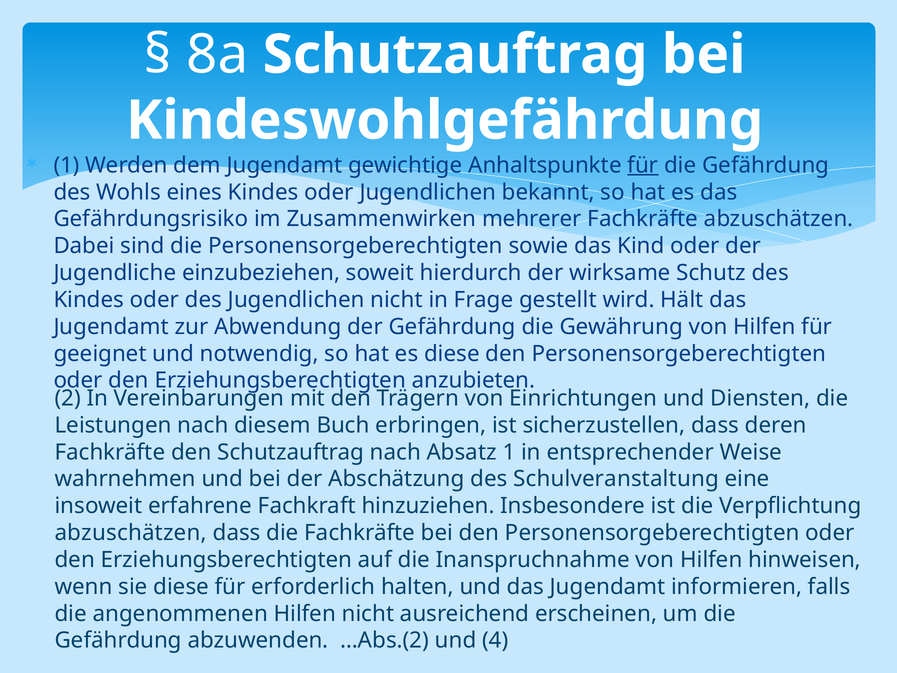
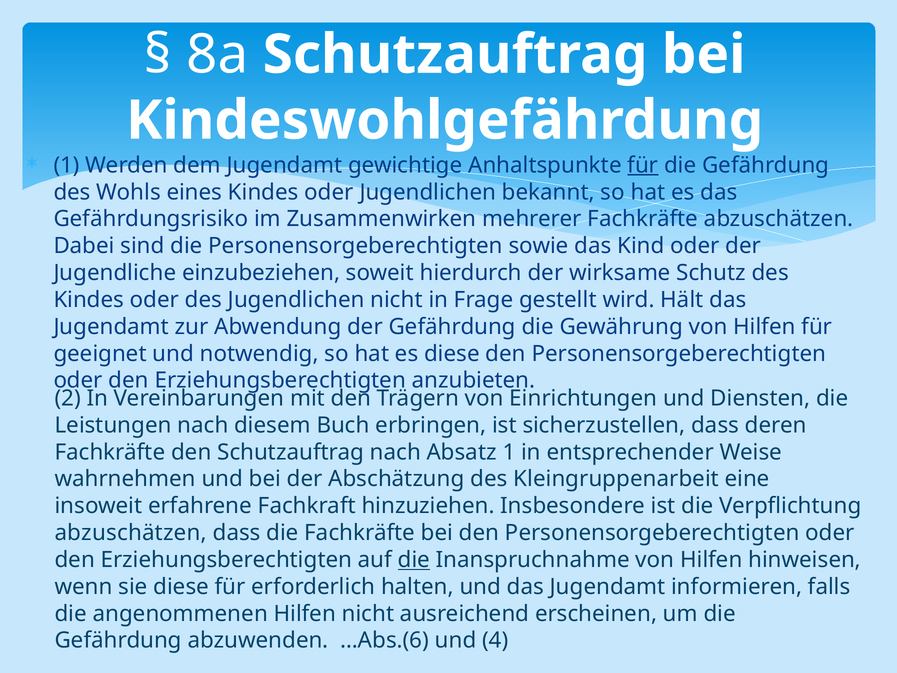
Schulveranstaltung: Schulveranstaltung -> Kleingruppenarbeit
die at (414, 560) underline: none -> present
…Abs.(2: …Abs.(2 -> …Abs.(6
